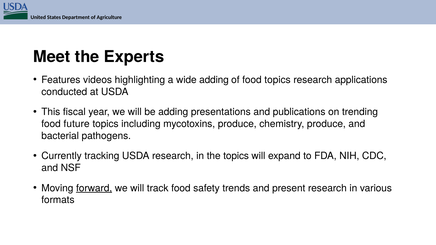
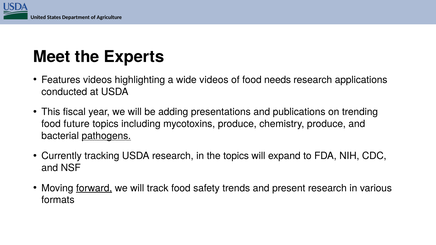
wide adding: adding -> videos
food topics: topics -> needs
pathogens underline: none -> present
